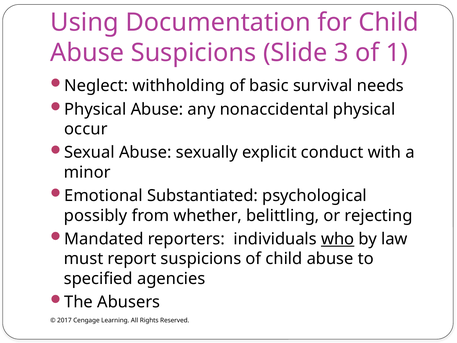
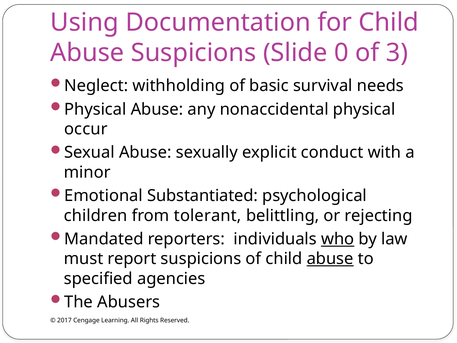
3: 3 -> 0
1: 1 -> 3
possibly: possibly -> children
whether: whether -> tolerant
abuse at (330, 259) underline: none -> present
